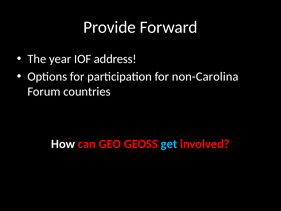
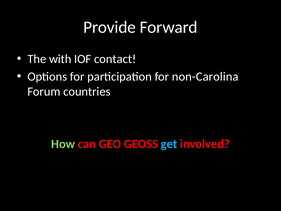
year: year -> with
address: address -> contact
How colour: white -> light green
